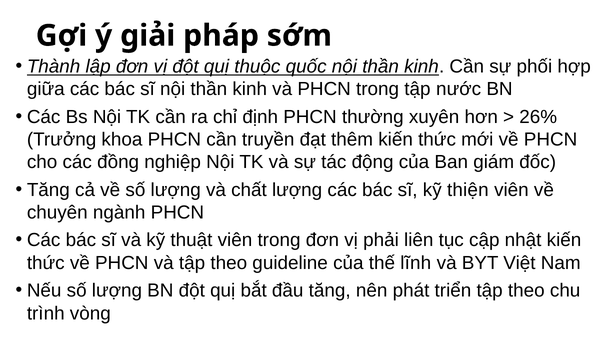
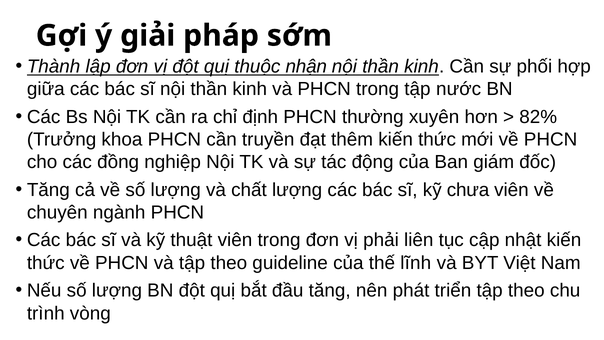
quốc: quốc -> nhận
26%: 26% -> 82%
thiện: thiện -> chưa
